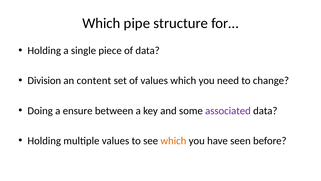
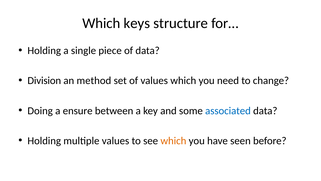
pipe: pipe -> keys
content: content -> method
associated colour: purple -> blue
